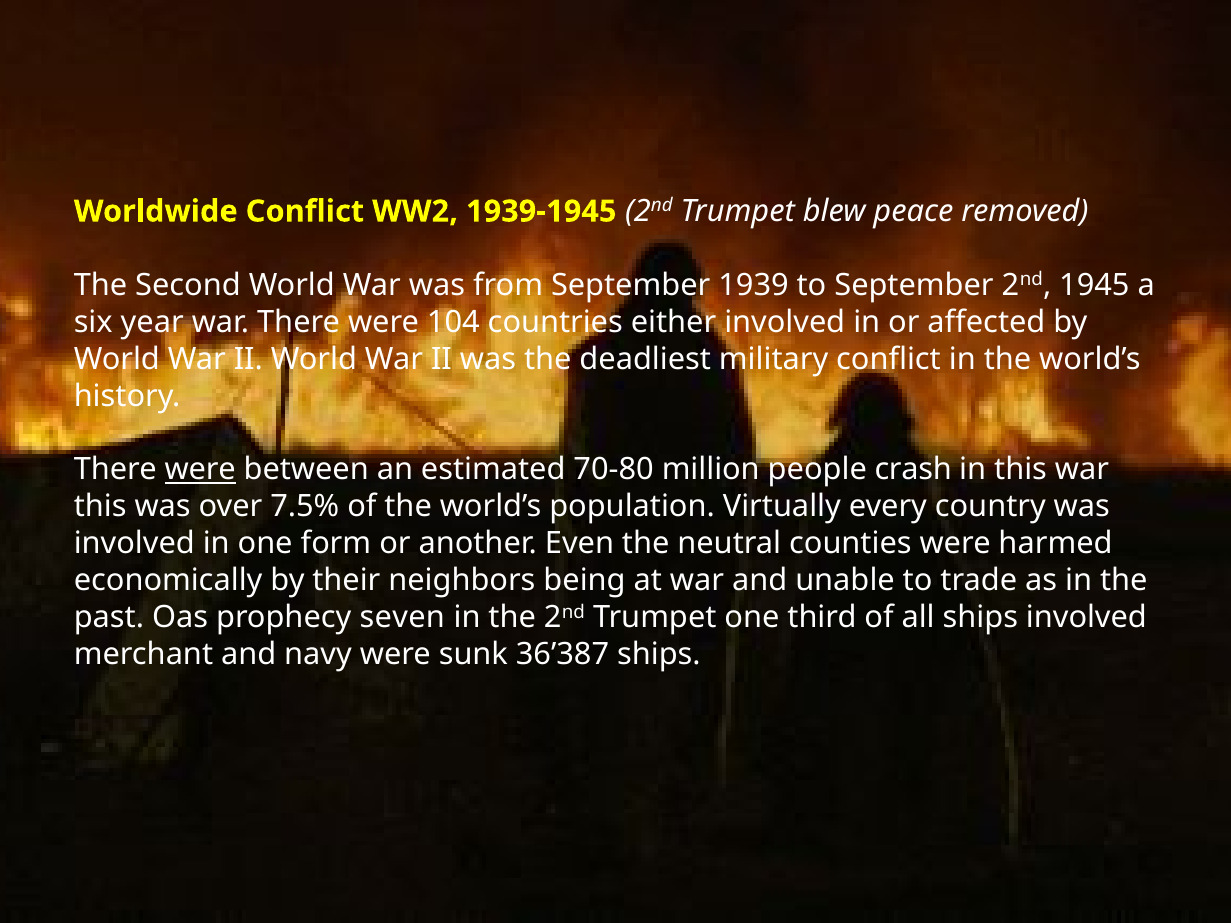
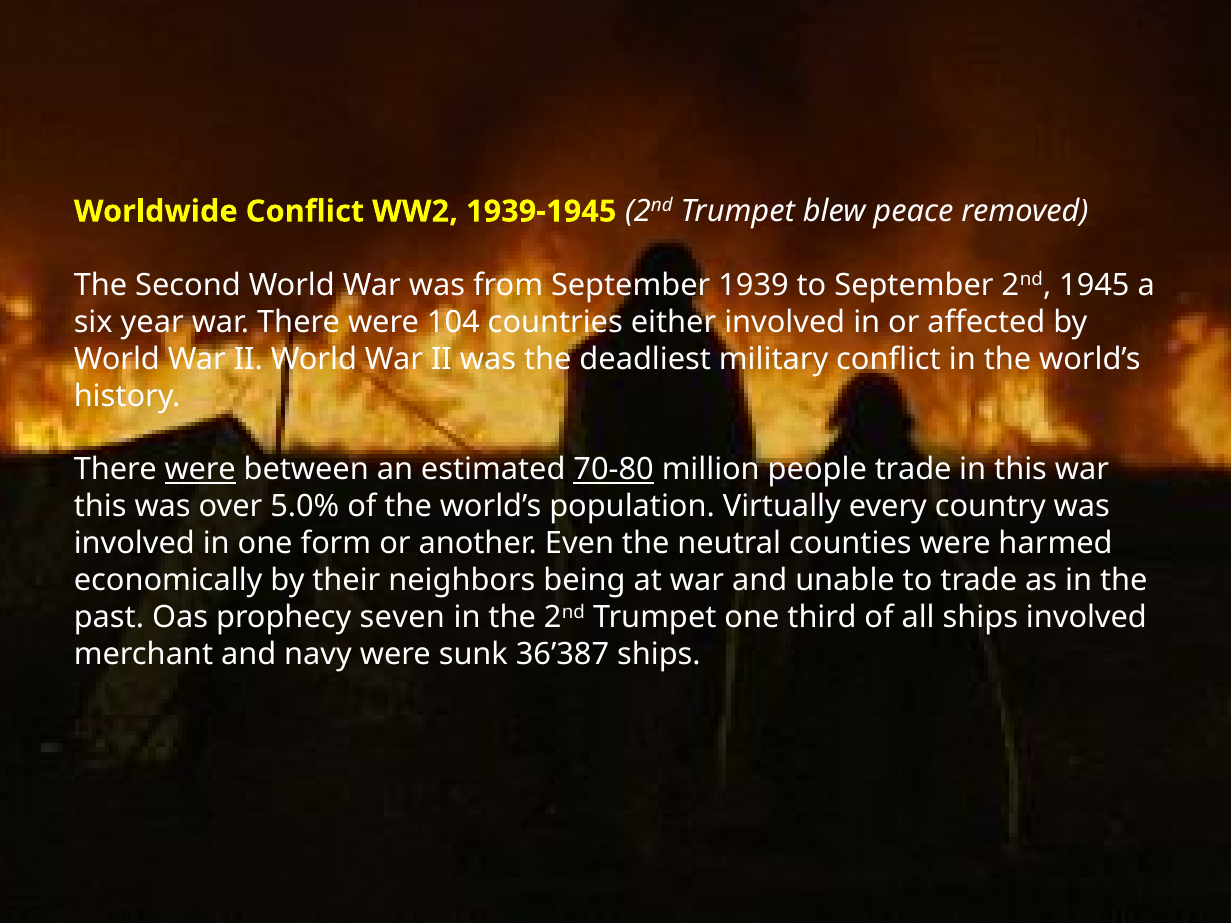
70-80 underline: none -> present
people crash: crash -> trade
7.5%: 7.5% -> 5.0%
